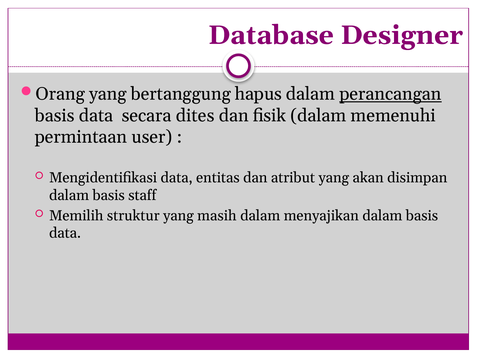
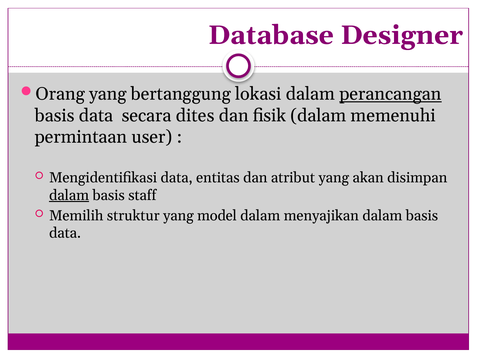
hapus: hapus -> lokasi
dalam at (69, 195) underline: none -> present
masih: masih -> model
